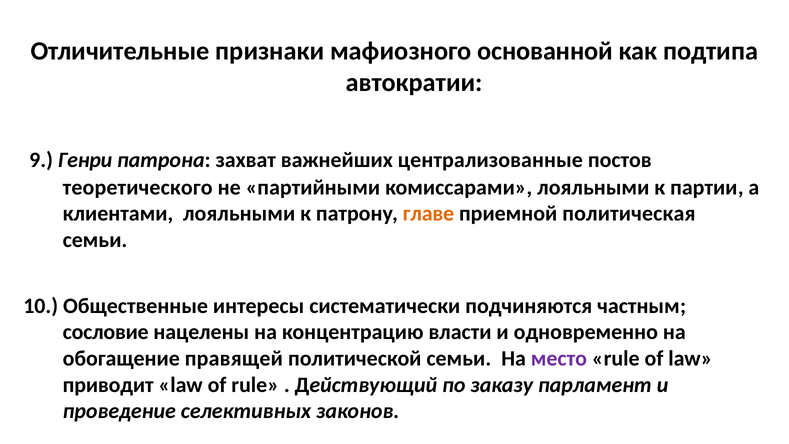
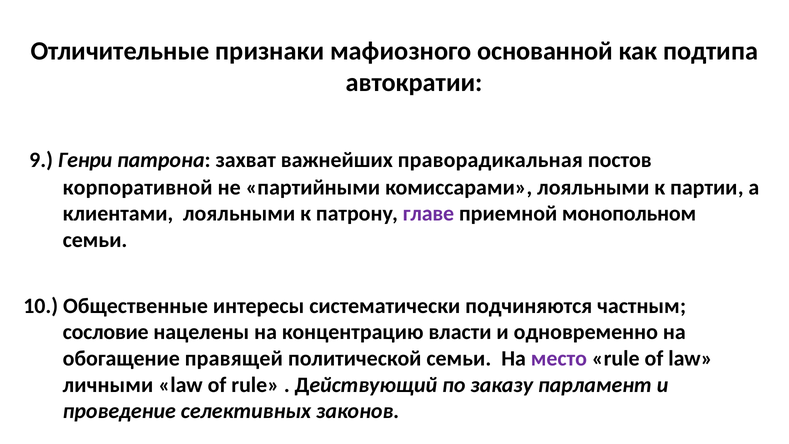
централизованные: централизованные -> праворадикальная
теоретического: теоретического -> корпоративной
главе colour: orange -> purple
политическая: политическая -> монопольном
приводит: приводит -> личными
